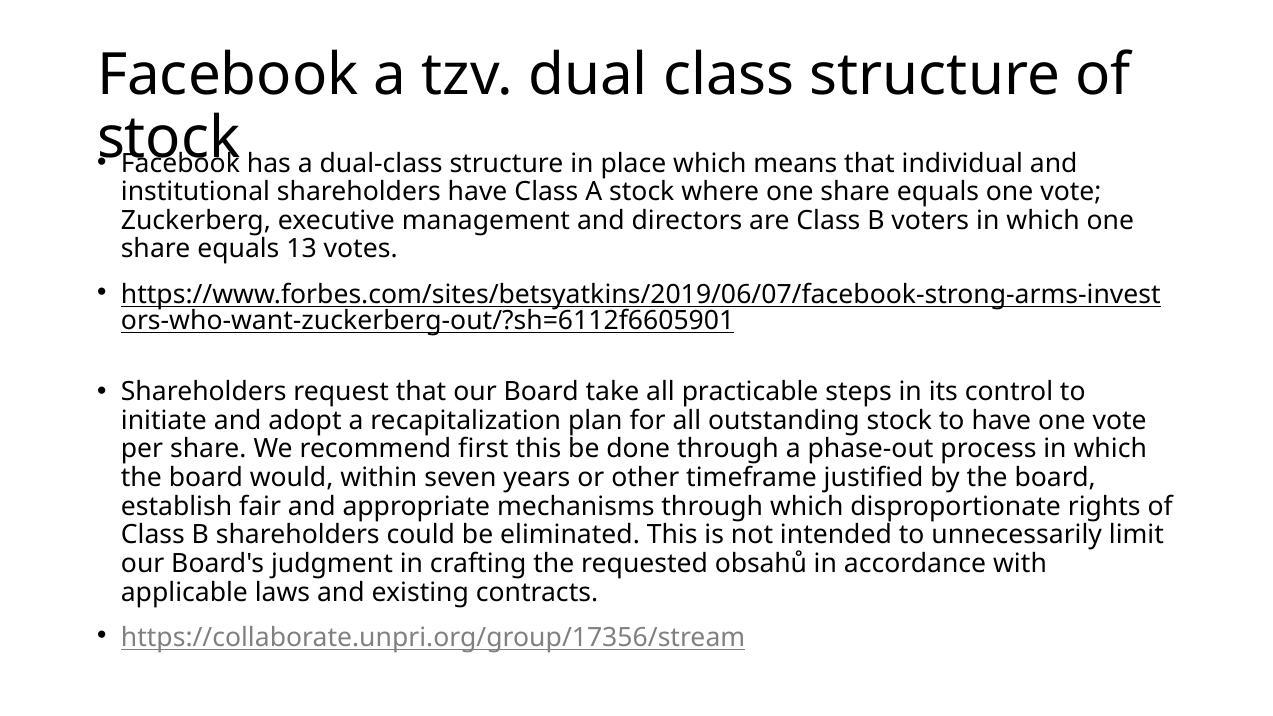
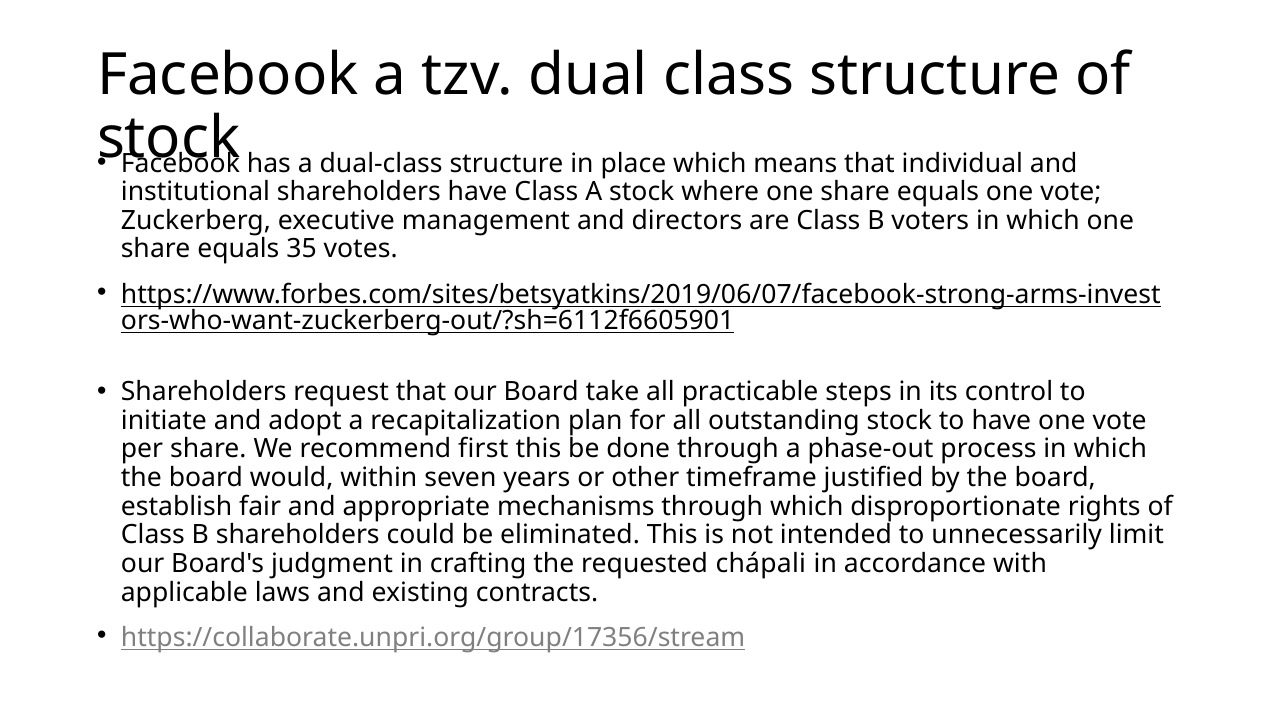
13: 13 -> 35
obsahů: obsahů -> chápali
